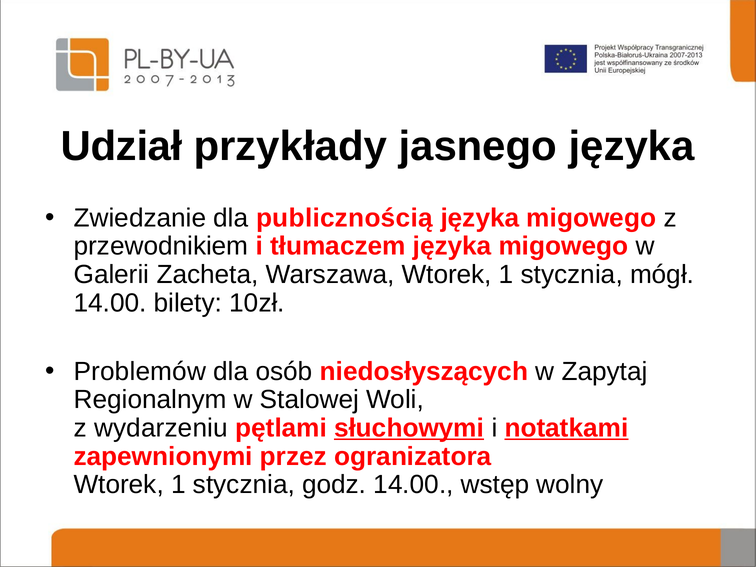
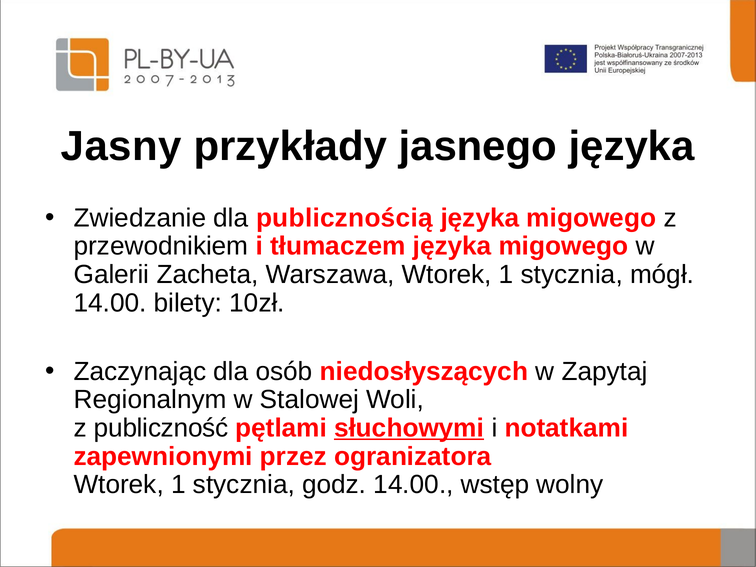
Udział: Udział -> Jasny
Problemów: Problemów -> Zaczynając
wydarzeniu: wydarzeniu -> publiczność
notatkami underline: present -> none
